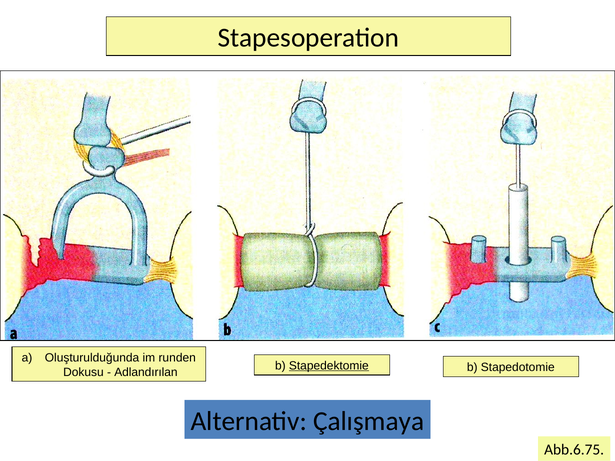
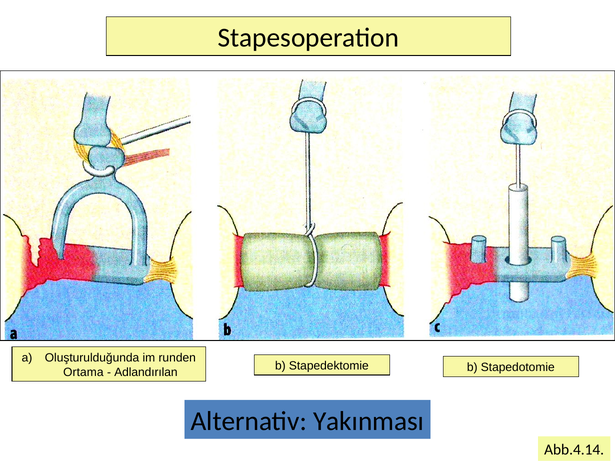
Stapedektomie underline: present -> none
Dokusu: Dokusu -> Ortama
Çalışmaya: Çalışmaya -> Yakınması
Abb.6.75: Abb.6.75 -> Abb.4.14
